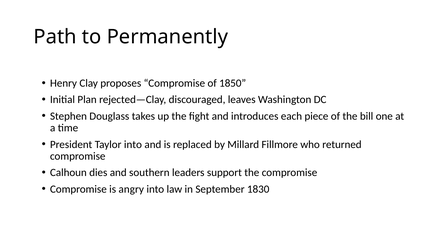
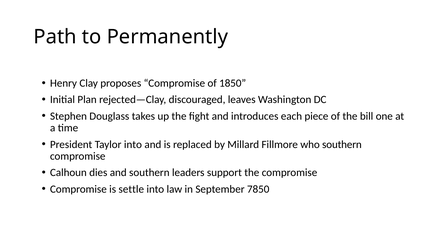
who returned: returned -> southern
angry: angry -> settle
1830: 1830 -> 7850
